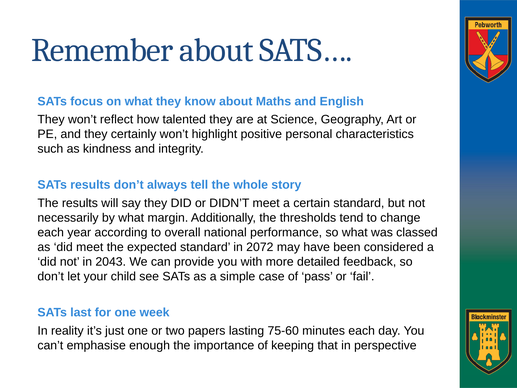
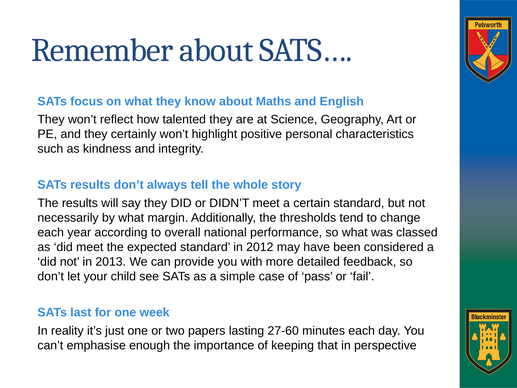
2072: 2072 -> 2012
2043: 2043 -> 2013
75-60: 75-60 -> 27-60
